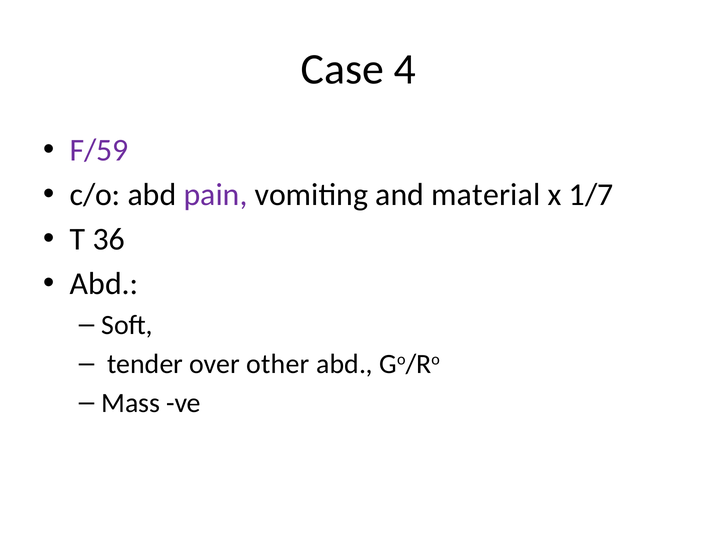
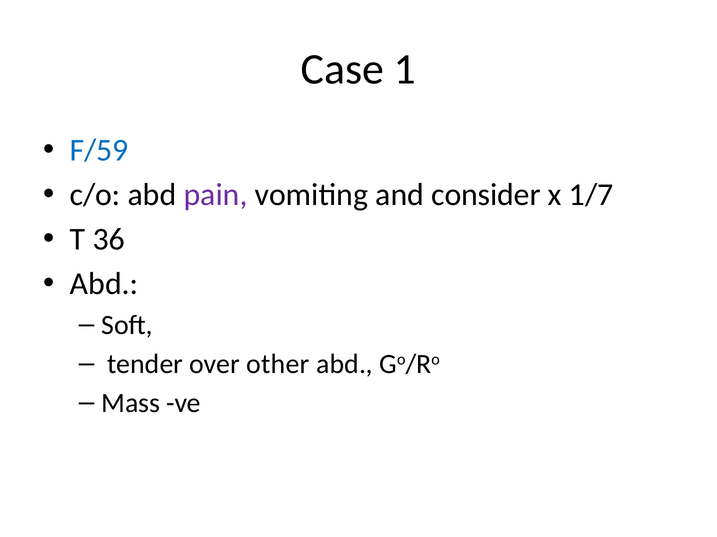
4: 4 -> 1
F/59 colour: purple -> blue
material: material -> consider
